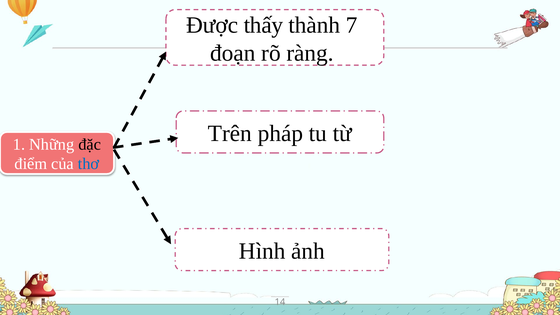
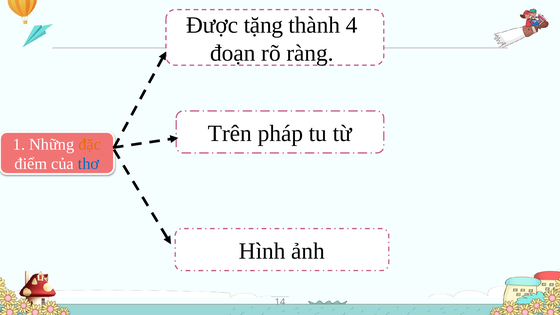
thấy: thấy -> tặng
7: 7 -> 4
đặc colour: black -> orange
